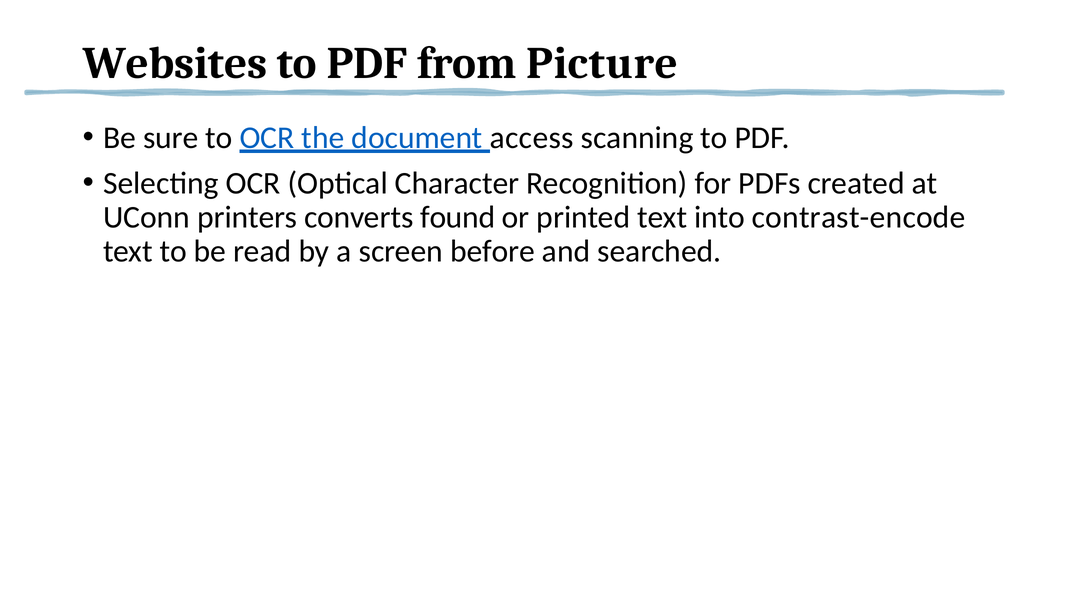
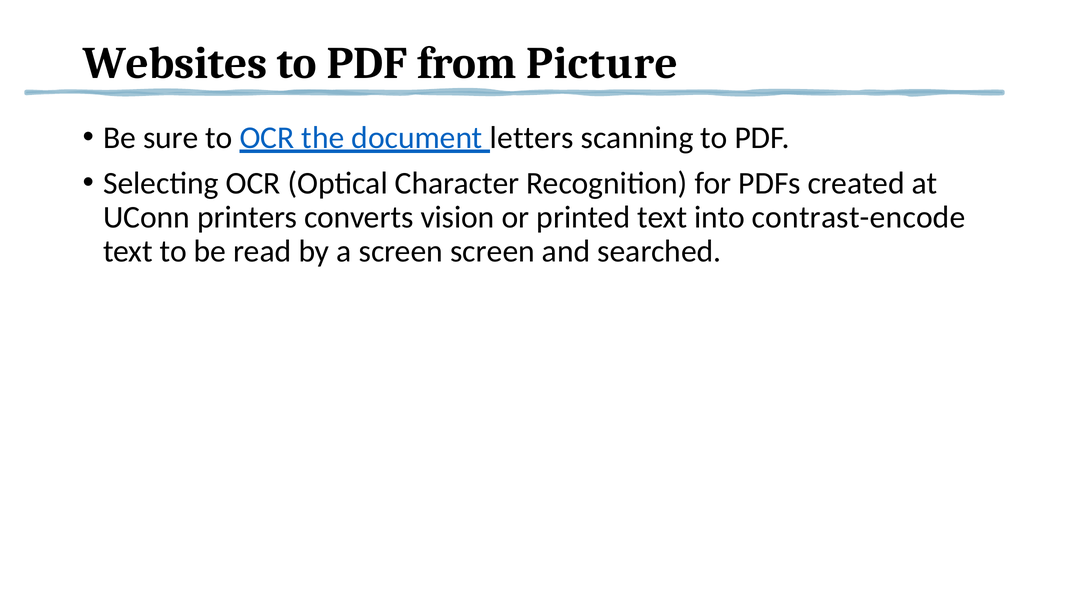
access: access -> letters
found: found -> vision
screen before: before -> screen
